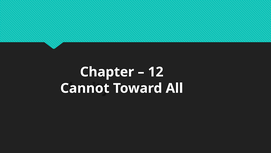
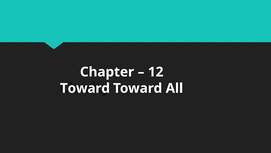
Cannot at (85, 88): Cannot -> Toward
